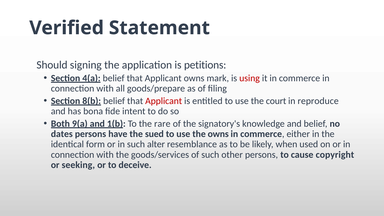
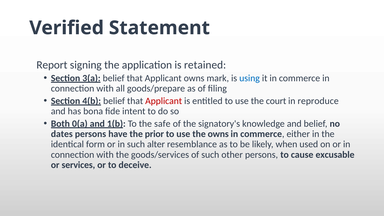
Should: Should -> Report
petitions: petitions -> retained
4(a: 4(a -> 3(a
using colour: red -> blue
8(b: 8(b -> 4(b
9(a: 9(a -> 0(a
rare: rare -> safe
sued: sued -> prior
copyright: copyright -> excusable
seeking: seeking -> services
